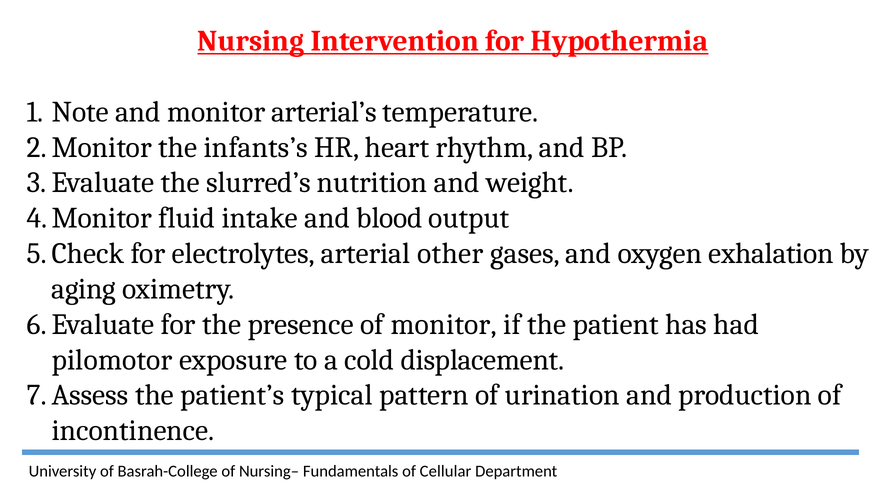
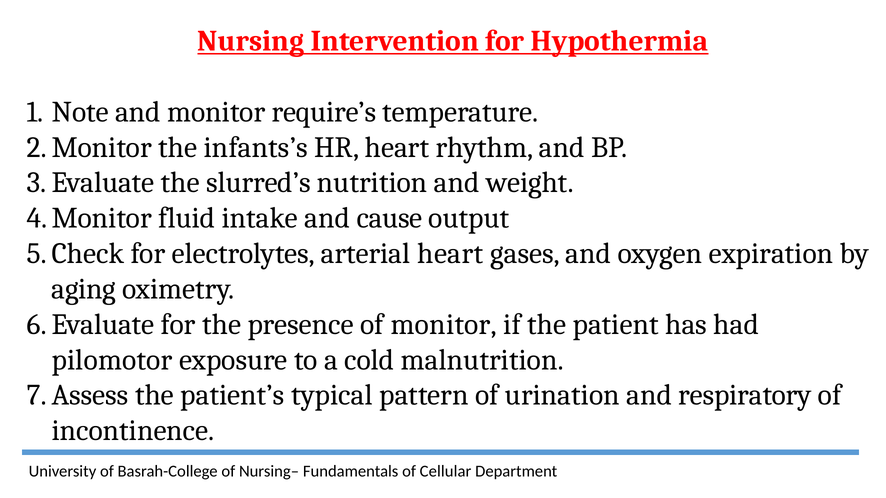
arterial’s: arterial’s -> require’s
blood: blood -> cause
arterial other: other -> heart
exhalation: exhalation -> expiration
displacement: displacement -> malnutrition
production: production -> respiratory
